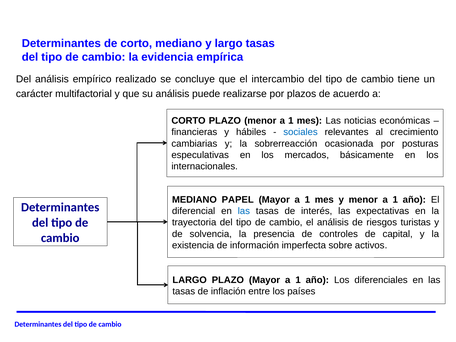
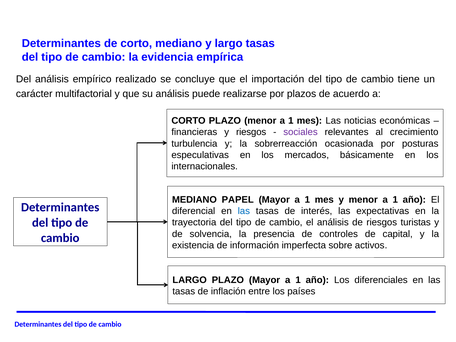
intercambio: intercambio -> importación
y hábiles: hábiles -> riesgos
sociales colour: blue -> purple
cambiarias: cambiarias -> turbulencia
